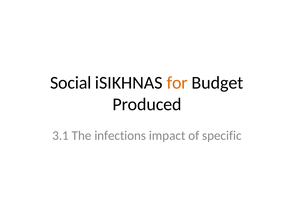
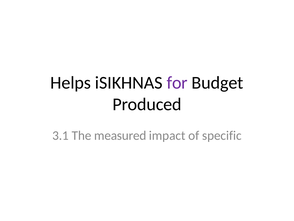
Social: Social -> Helps
for colour: orange -> purple
infections: infections -> measured
